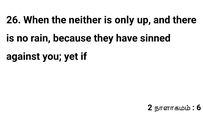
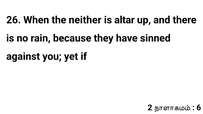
only: only -> altar
